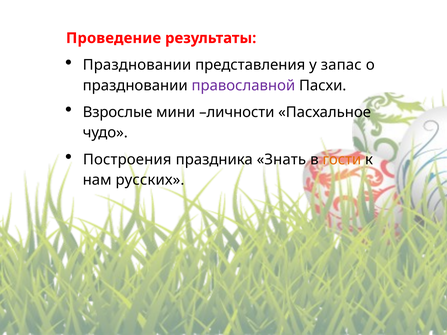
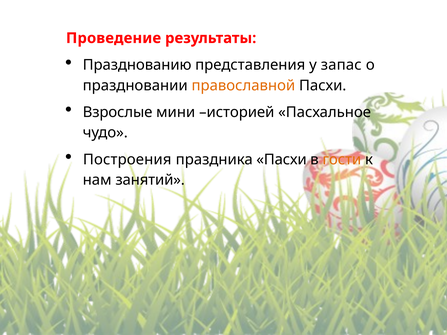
Праздновании at (137, 65): Праздновании -> Празднованию
православной colour: purple -> orange
личности: личности -> историей
праздника Знать: Знать -> Пасхи
русских: русских -> занятий
